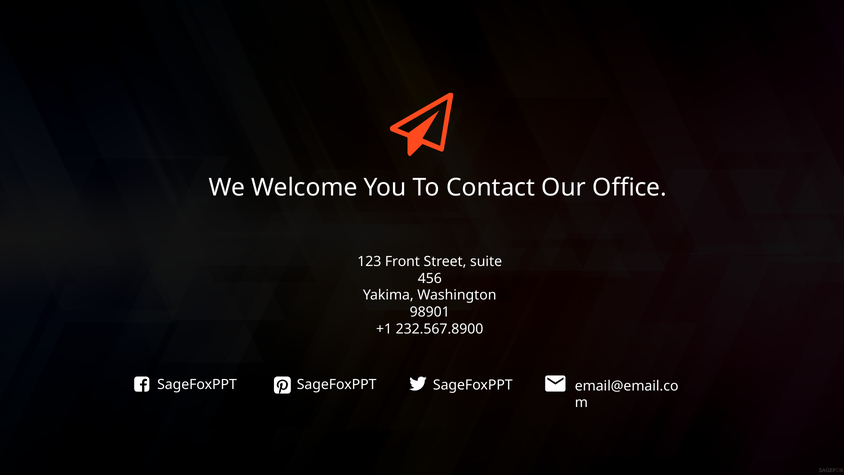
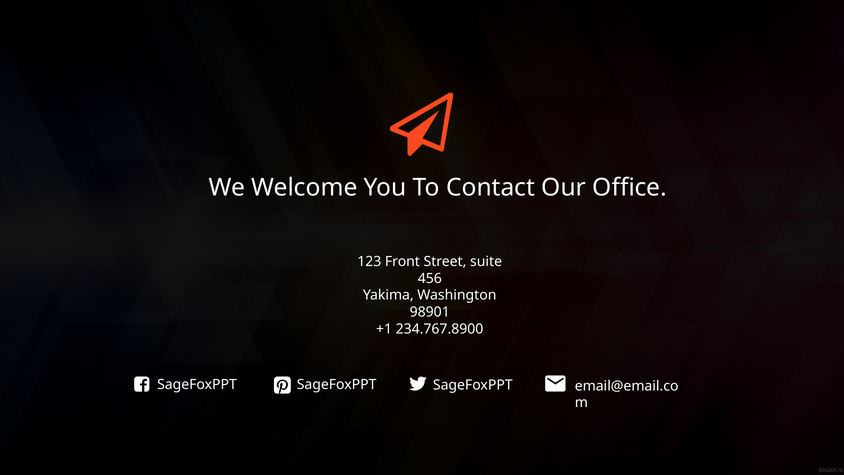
232.567.8900: 232.567.8900 -> 234.767.8900
